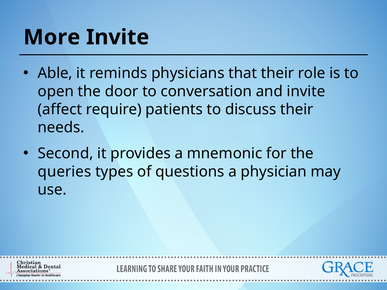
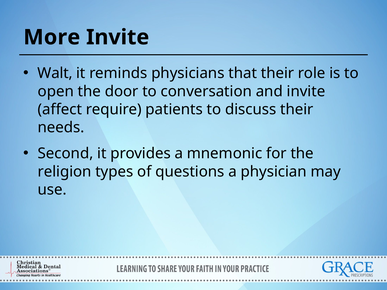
Able: Able -> Walt
queries: queries -> religion
